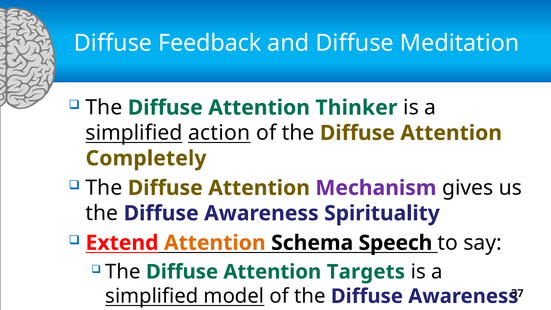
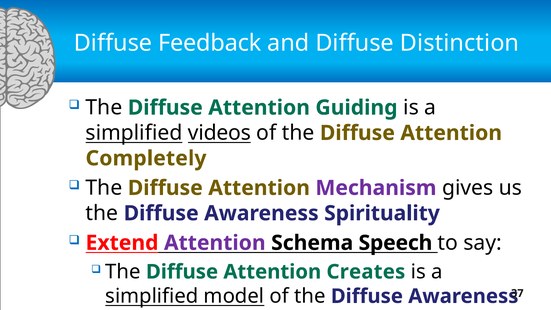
Meditation: Meditation -> Distinction
Thinker: Thinker -> Guiding
action: action -> videos
Attention at (215, 243) colour: orange -> purple
Targets: Targets -> Creates
